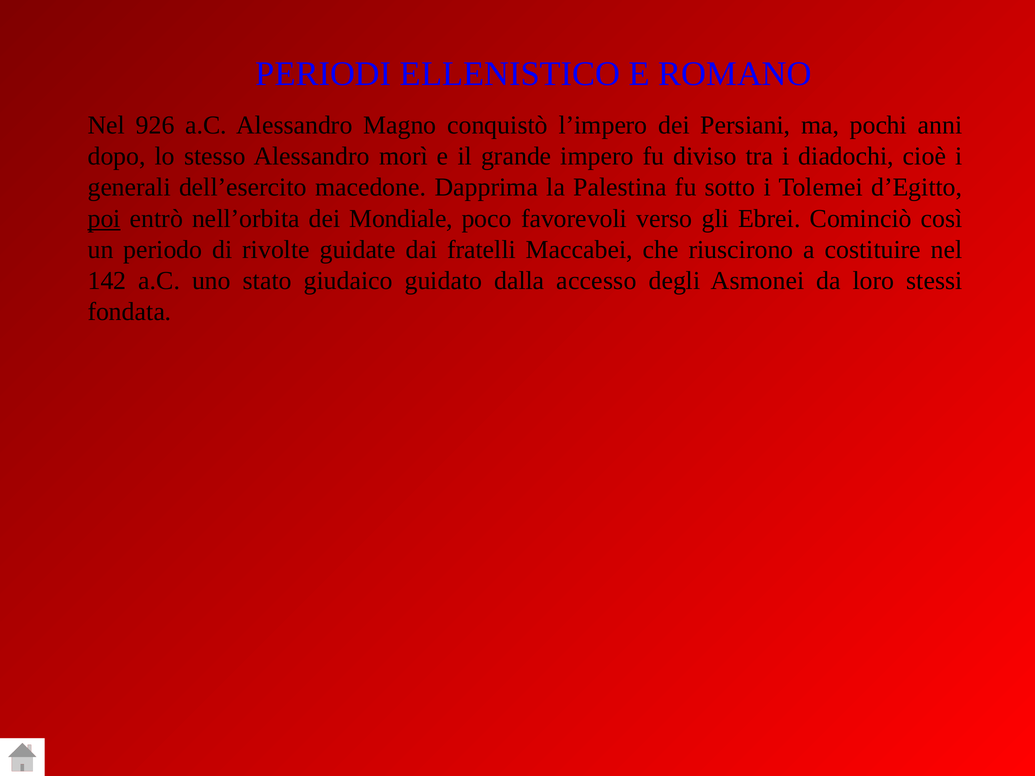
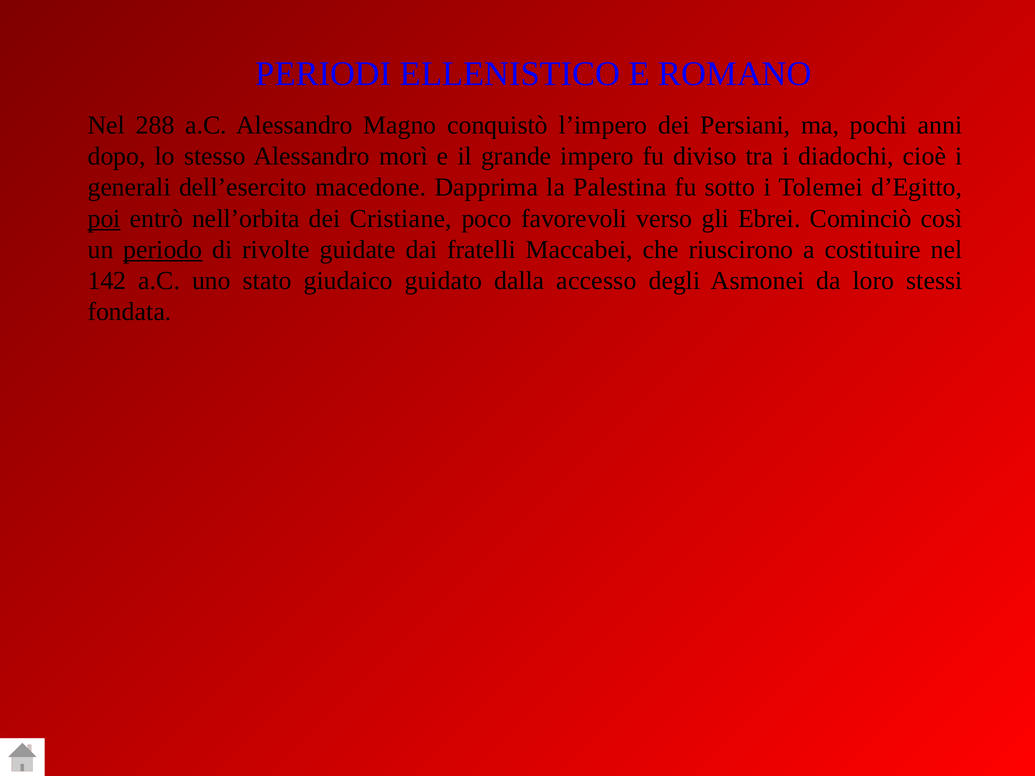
926: 926 -> 288
Mondiale: Mondiale -> Cristiane
periodo underline: none -> present
